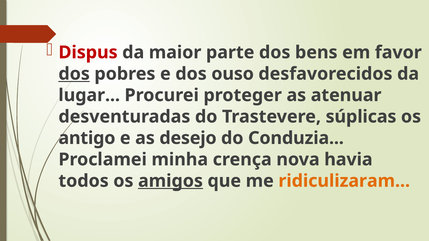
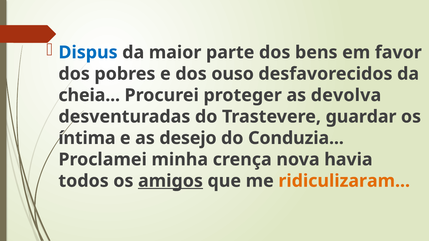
Dispus colour: red -> blue
dos at (74, 74) underline: present -> none
lugar: lugar -> cheia
atenuar: atenuar -> devolva
súplicas: súplicas -> guardar
antigo: antigo -> íntima
